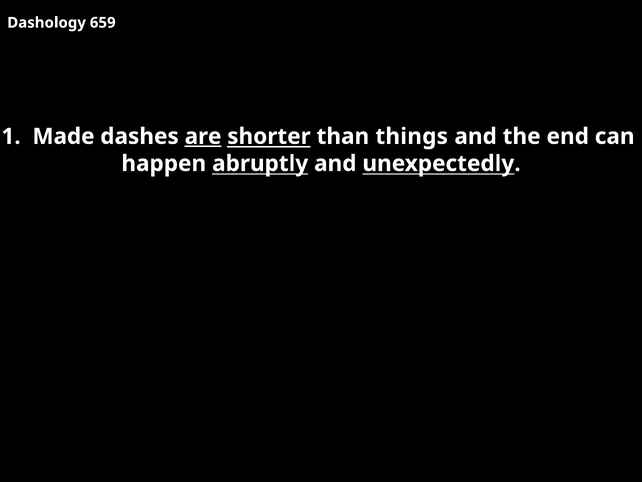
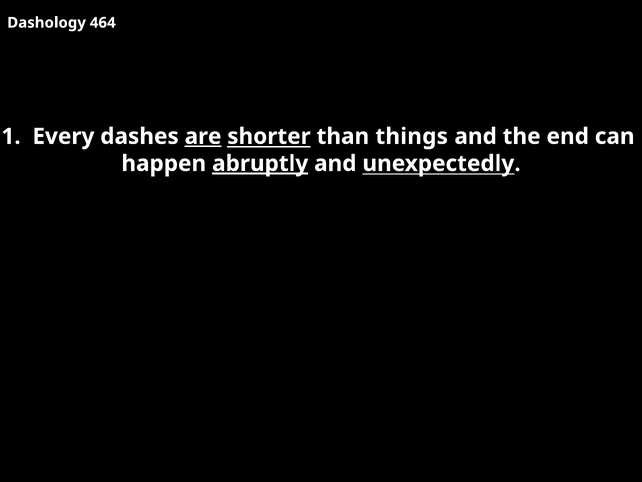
659: 659 -> 464
Made: Made -> Every
abruptly underline: none -> present
